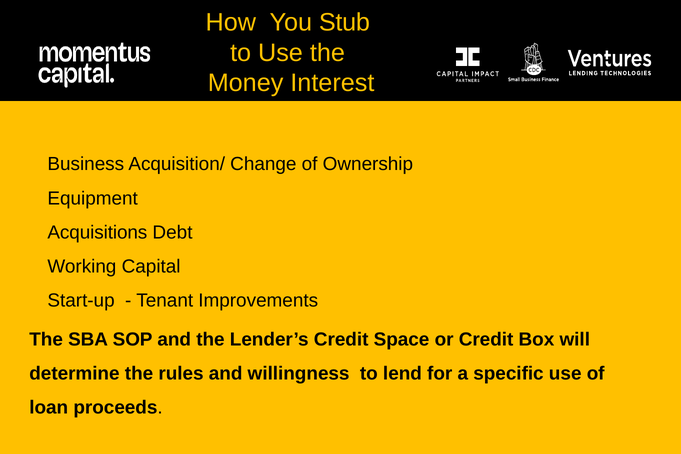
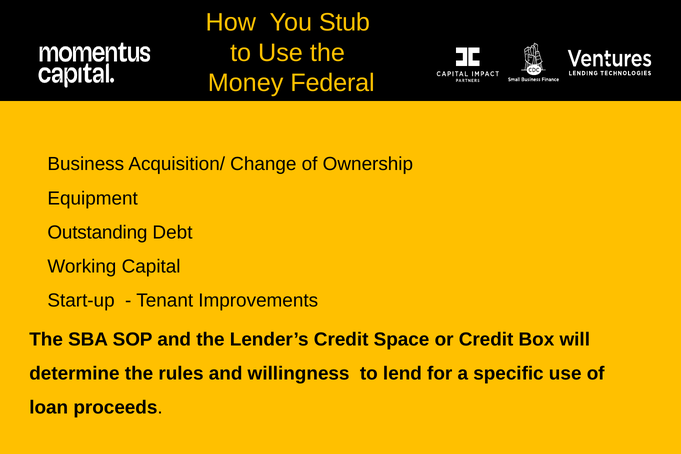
Interest: Interest -> Federal
Acquisitions: Acquisitions -> Outstanding
